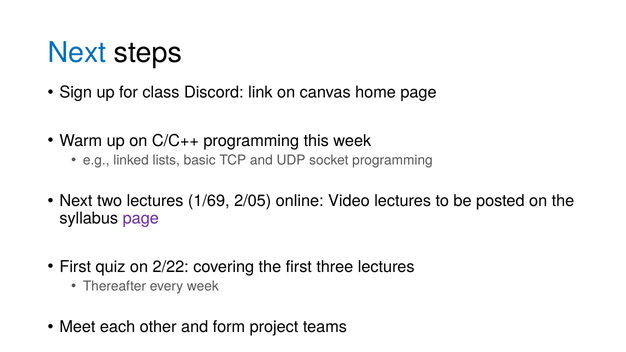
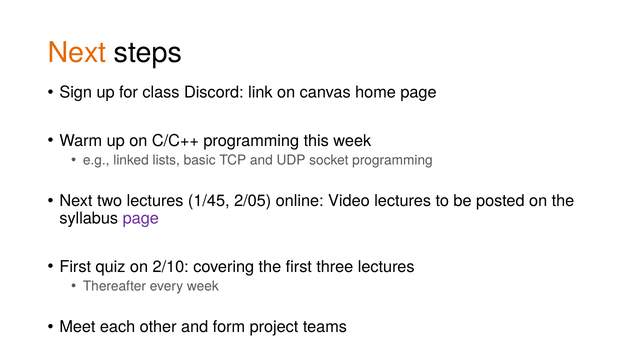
Next at (77, 53) colour: blue -> orange
1/69: 1/69 -> 1/45
2/22: 2/22 -> 2/10
